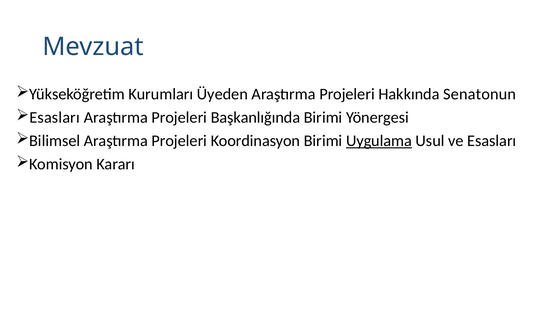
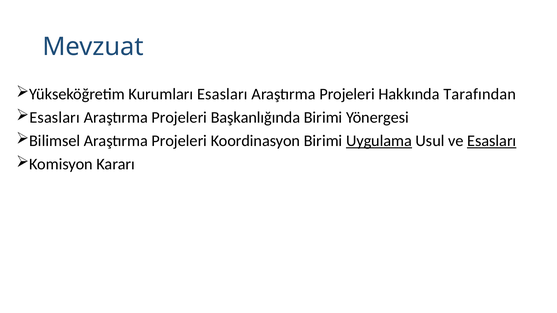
Kurumları Üyeden: Üyeden -> Esasları
Senatonun: Senatonun -> Tarafından
Esasları at (492, 141) underline: none -> present
